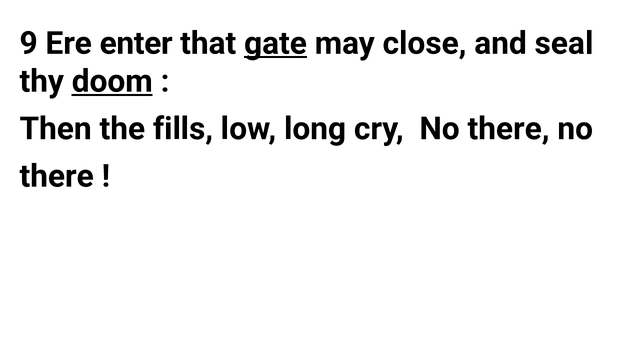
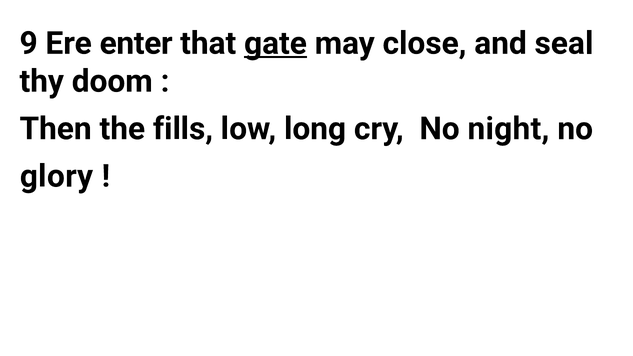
doom underline: present -> none
cry No there: there -> night
there at (57, 176): there -> glory
